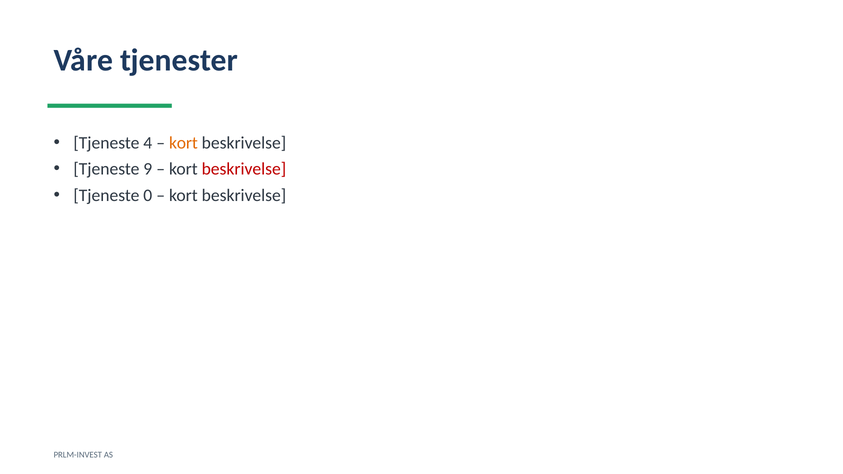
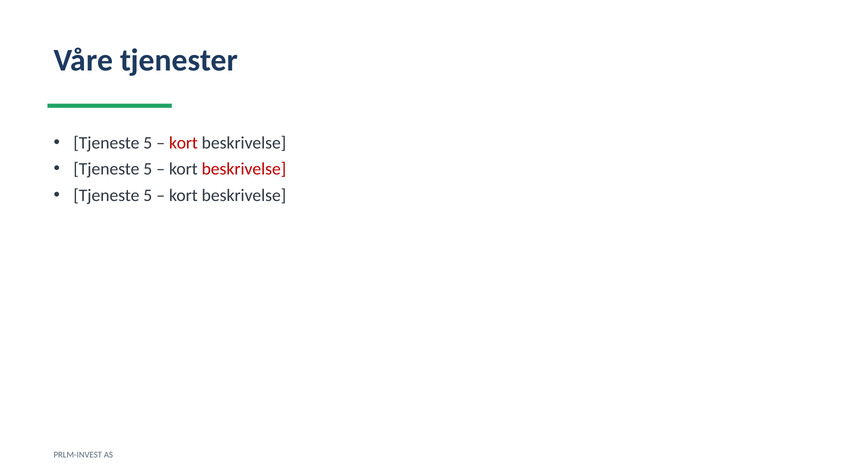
4 at (148, 143): 4 -> 5
kort at (183, 143) colour: orange -> red
9 at (148, 169): 9 -> 5
0 at (148, 195): 0 -> 5
